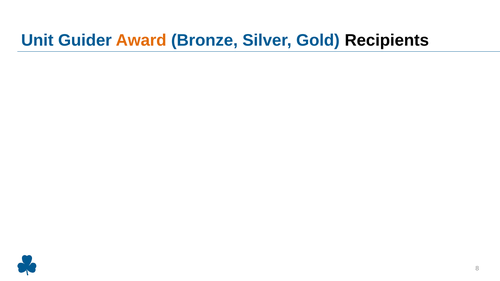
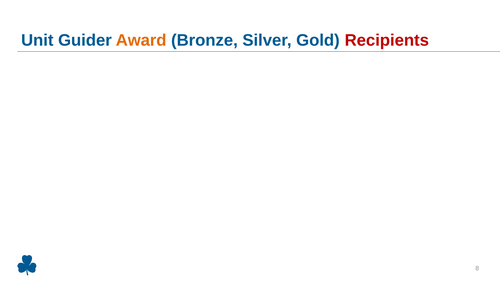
Recipients colour: black -> red
